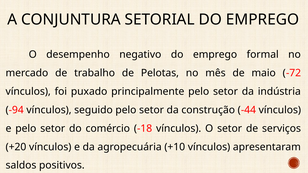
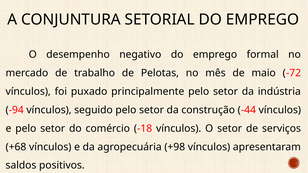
+20: +20 -> +68
+10: +10 -> +98
